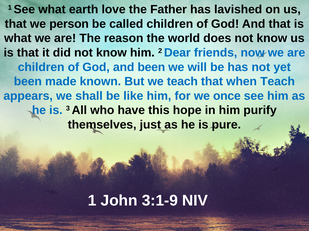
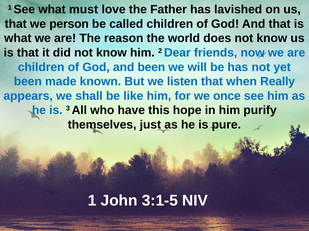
earth: earth -> must
we teach: teach -> listen
when Teach: Teach -> Really
3:1-9: 3:1-9 -> 3:1-5
